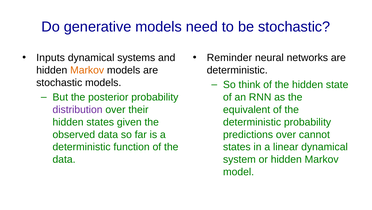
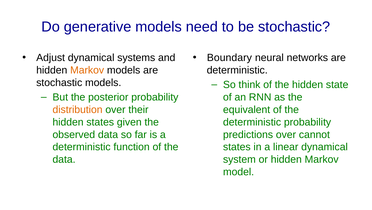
Inputs: Inputs -> Adjust
Reminder: Reminder -> Boundary
distribution colour: purple -> orange
